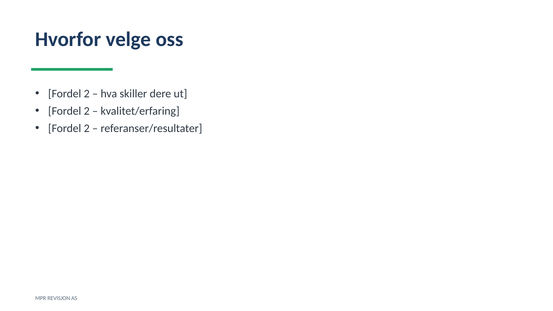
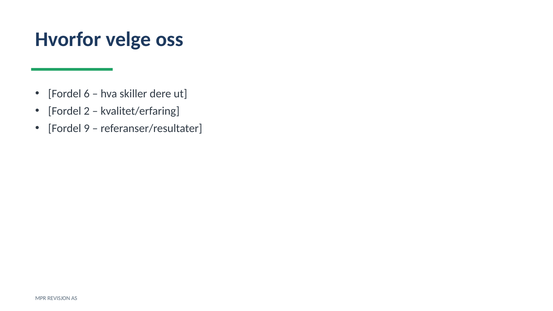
2 at (87, 94): 2 -> 6
2 at (87, 128): 2 -> 9
